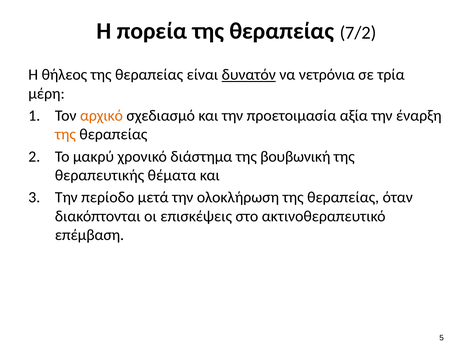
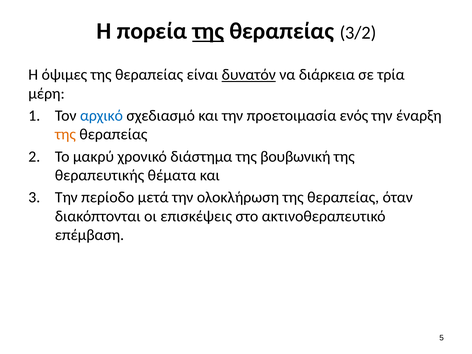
της at (208, 31) underline: none -> present
7/2: 7/2 -> 3/2
θήλεος: θήλεος -> όψιμες
νετρόνια: νετρόνια -> διάρκεια
αρχικό colour: orange -> blue
αξία: αξία -> ενός
